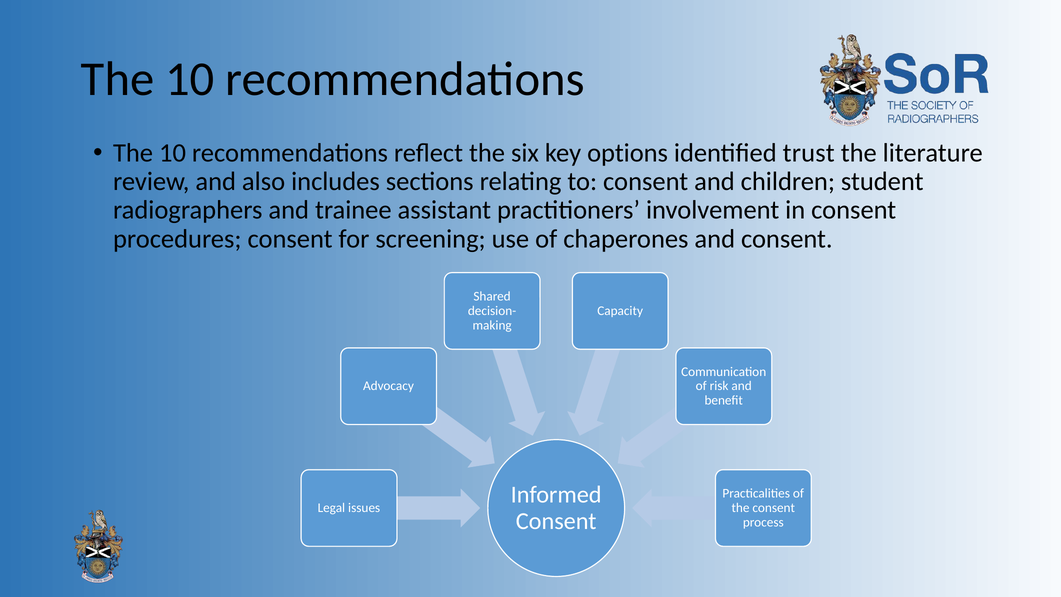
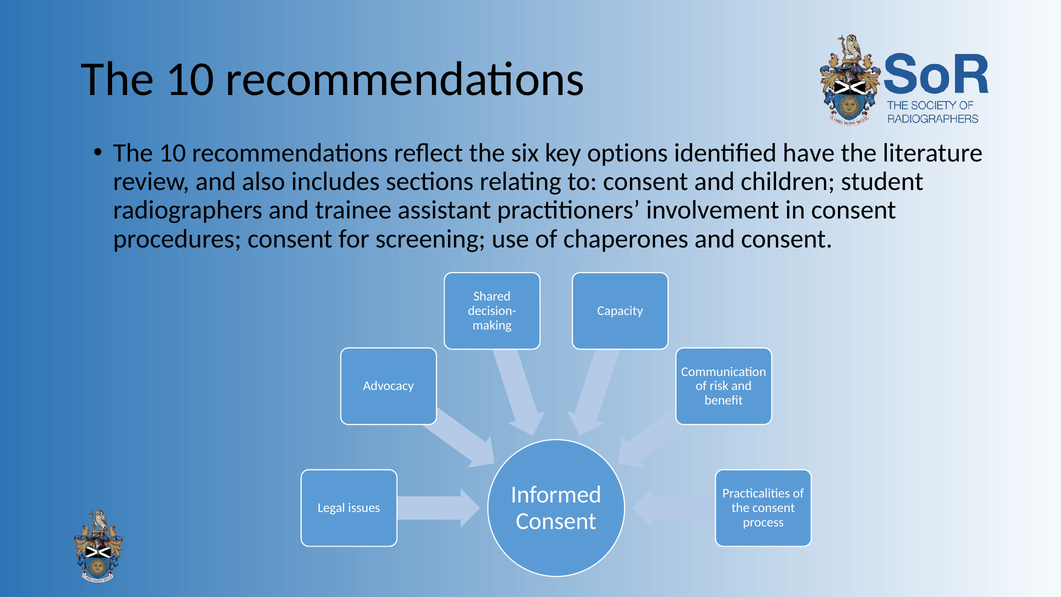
trust: trust -> have
